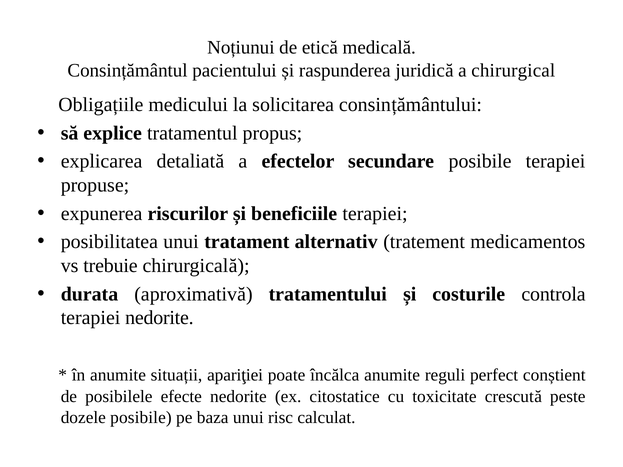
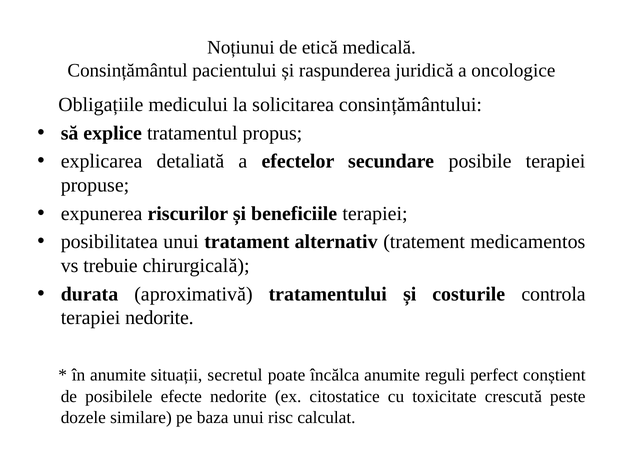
chirurgical: chirurgical -> oncologice
apariţiei: apariţiei -> secretul
dozele posibile: posibile -> similare
